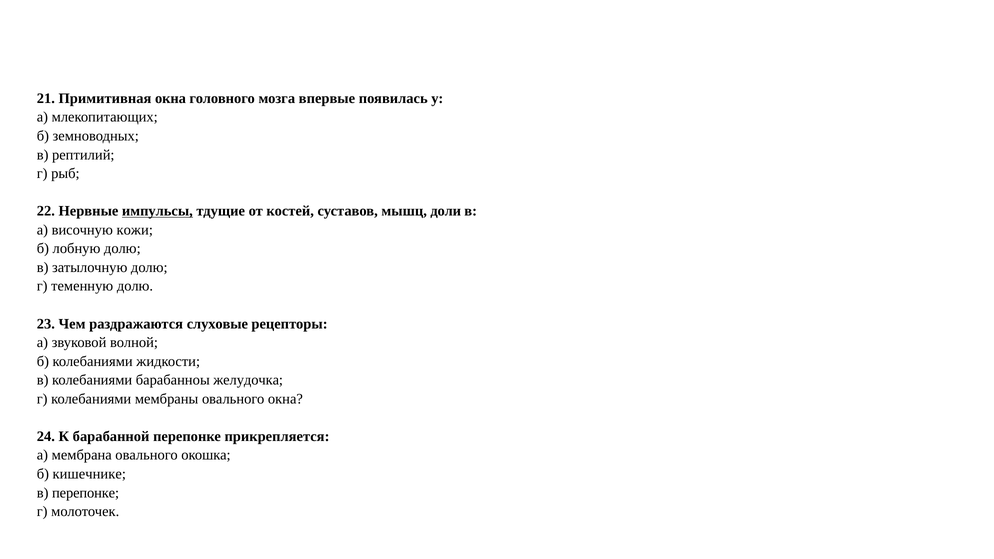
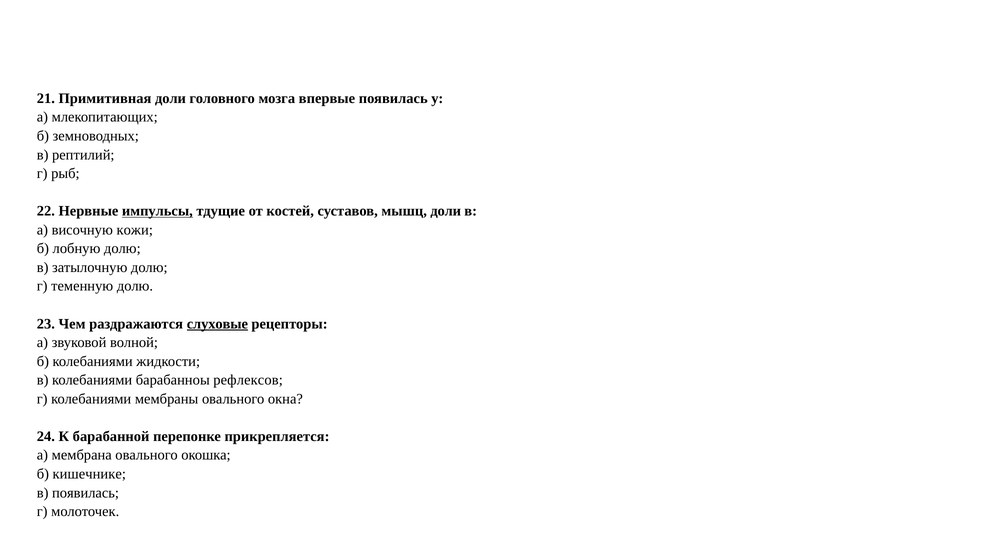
Примитивная окна: окна -> доли
слуховые underline: none -> present
желудочка: желудочка -> рефлексов
в перепонке: перепонке -> появилась
